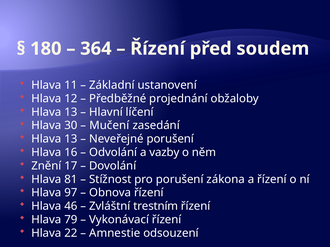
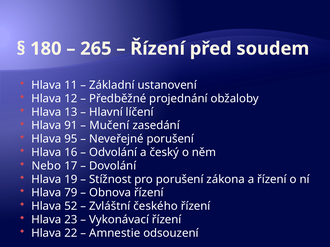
364: 364 -> 265
30: 30 -> 91
13 at (71, 139): 13 -> 95
vazby: vazby -> český
Znění: Znění -> Nebo
81: 81 -> 19
97: 97 -> 79
46: 46 -> 52
trestním: trestním -> českého
79: 79 -> 23
